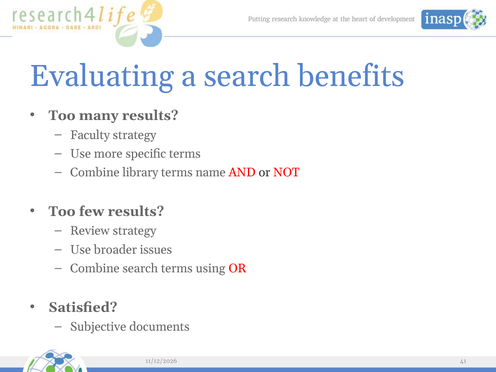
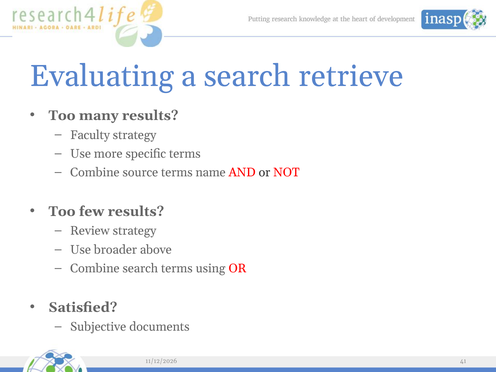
benefits: benefits -> retrieve
library: library -> source
issues: issues -> above
